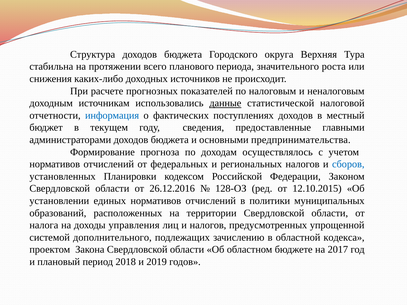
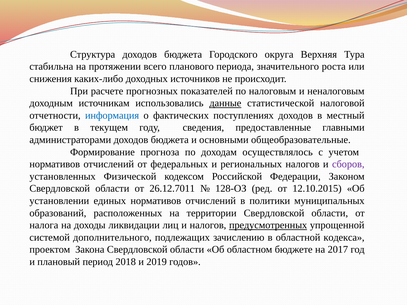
предпринимательства: предпринимательства -> общеобразовательные
сборов colour: blue -> purple
Планировки: Планировки -> Физической
26.12.2016: 26.12.2016 -> 26.12.7011
управления: управления -> ликвидации
предусмотренных underline: none -> present
